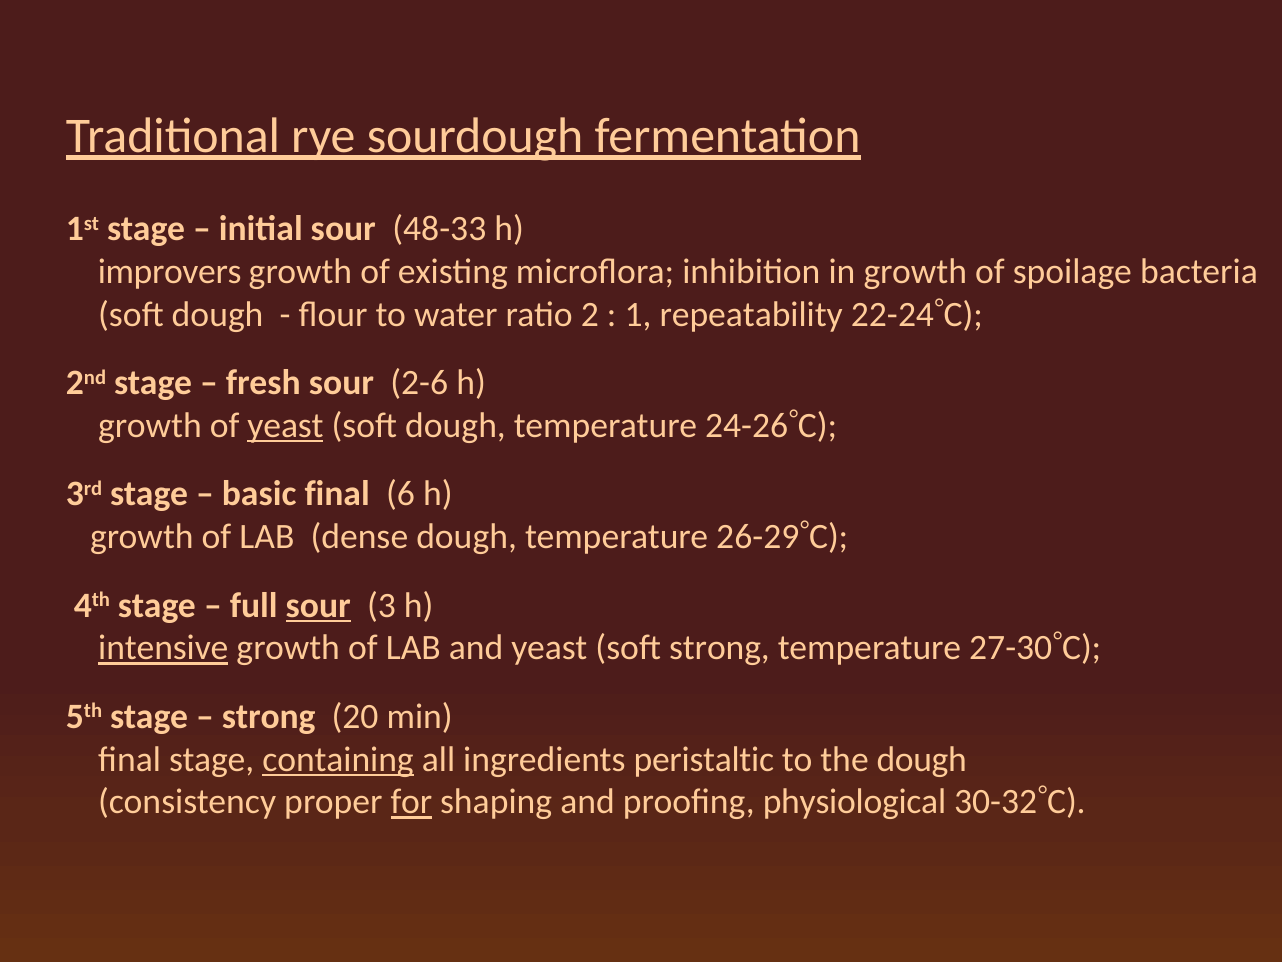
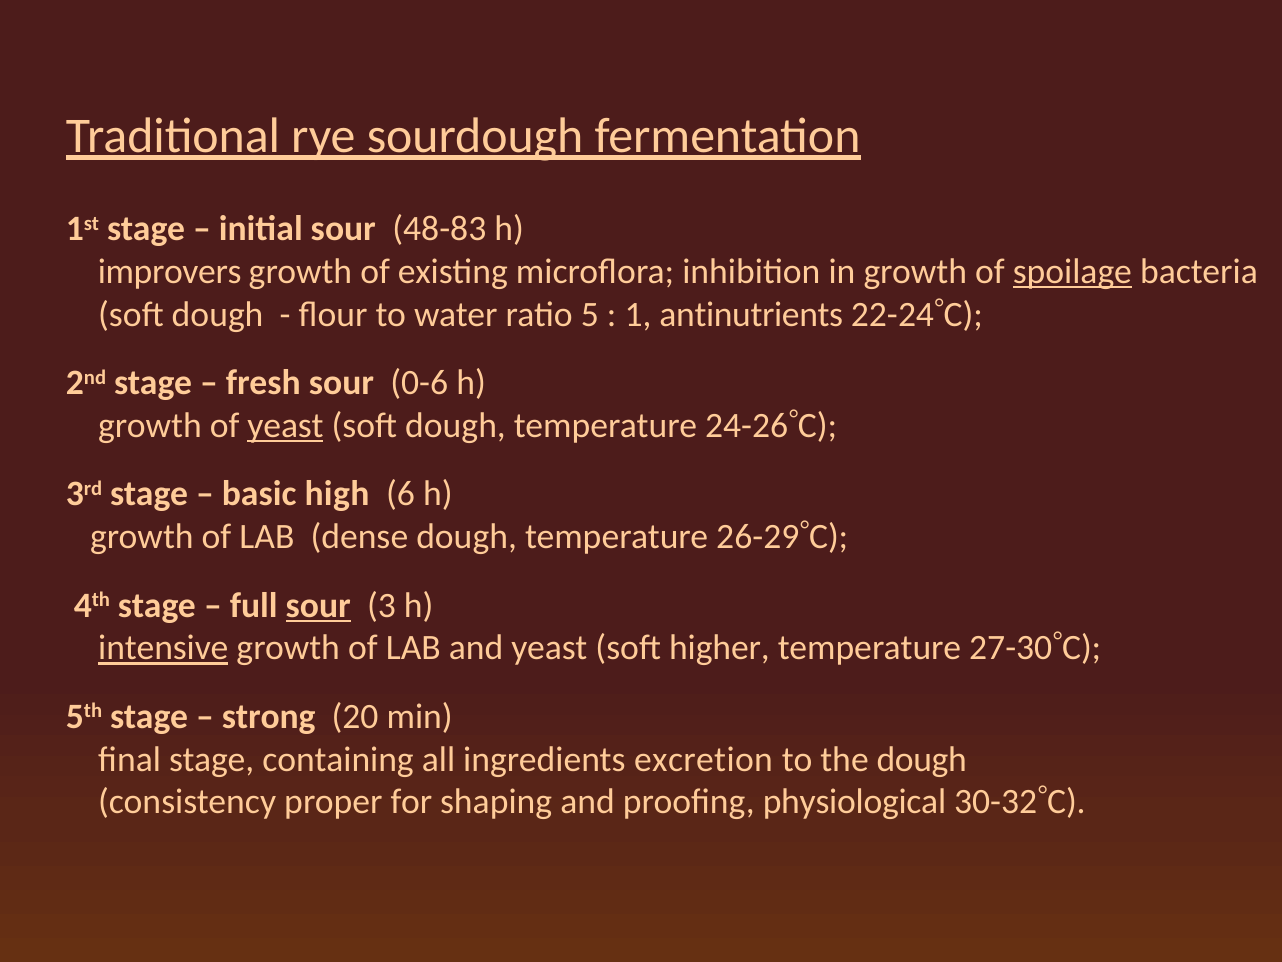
48-33: 48-33 -> 48-83
spoilage underline: none -> present
2: 2 -> 5
repeatability: repeatability -> antinutrients
2-6: 2-6 -> 0-6
basic final: final -> high
soft strong: strong -> higher
containing underline: present -> none
peristaltic: peristaltic -> excretion
for underline: present -> none
